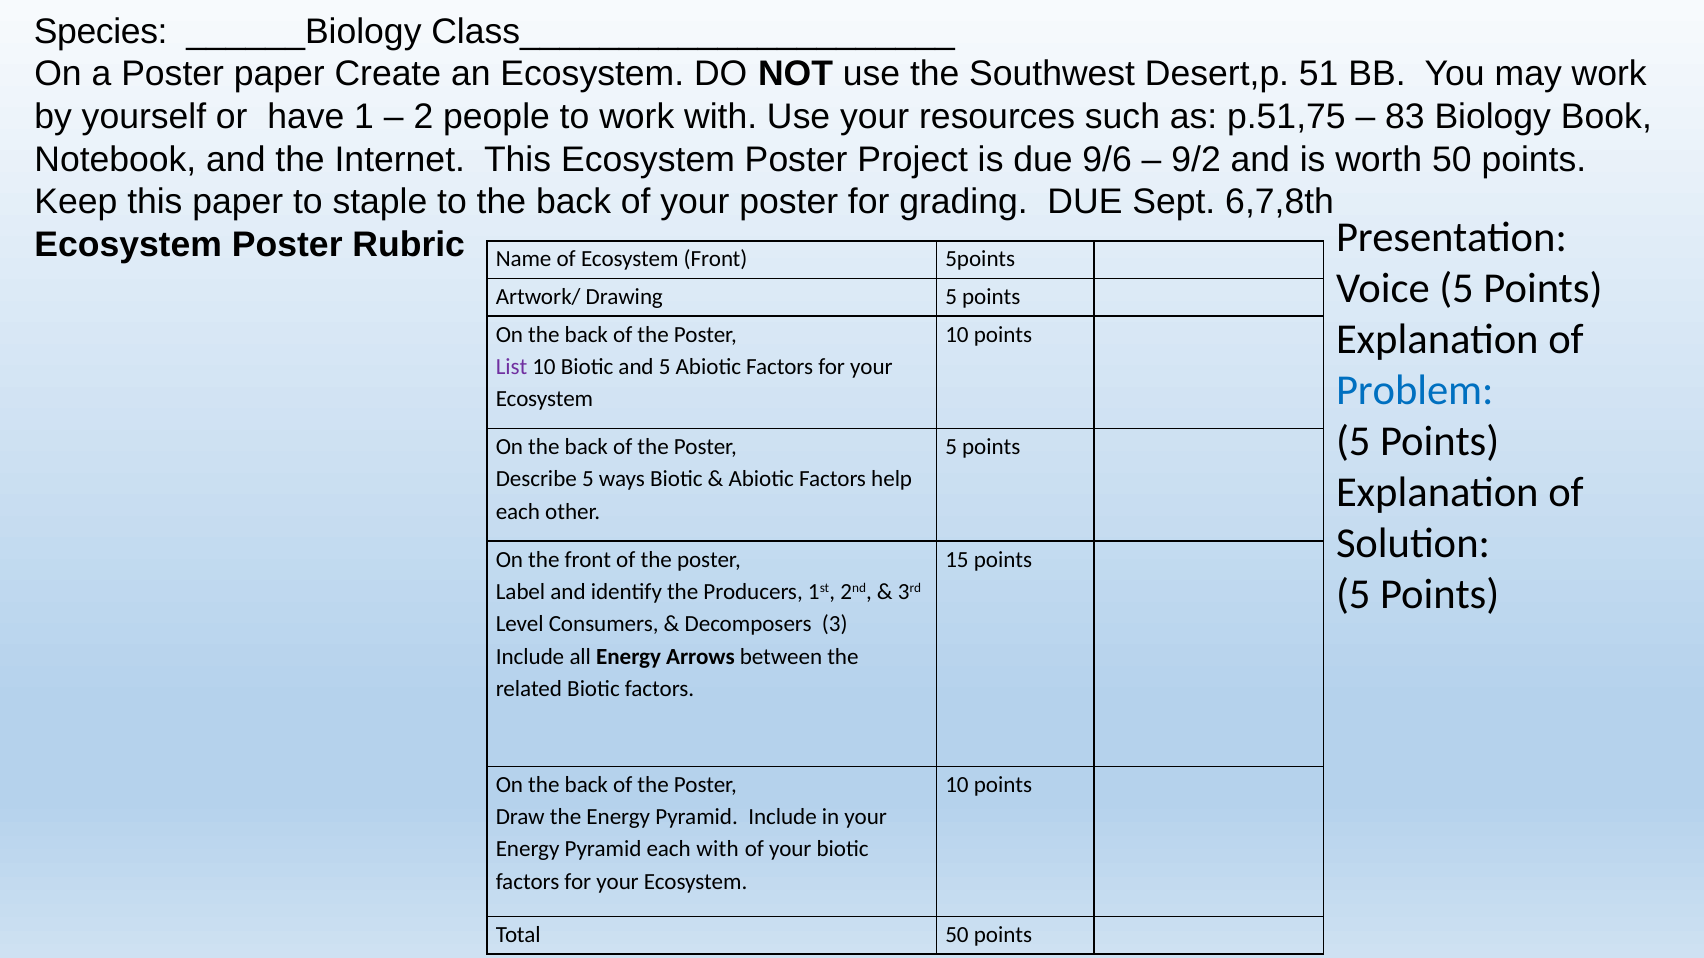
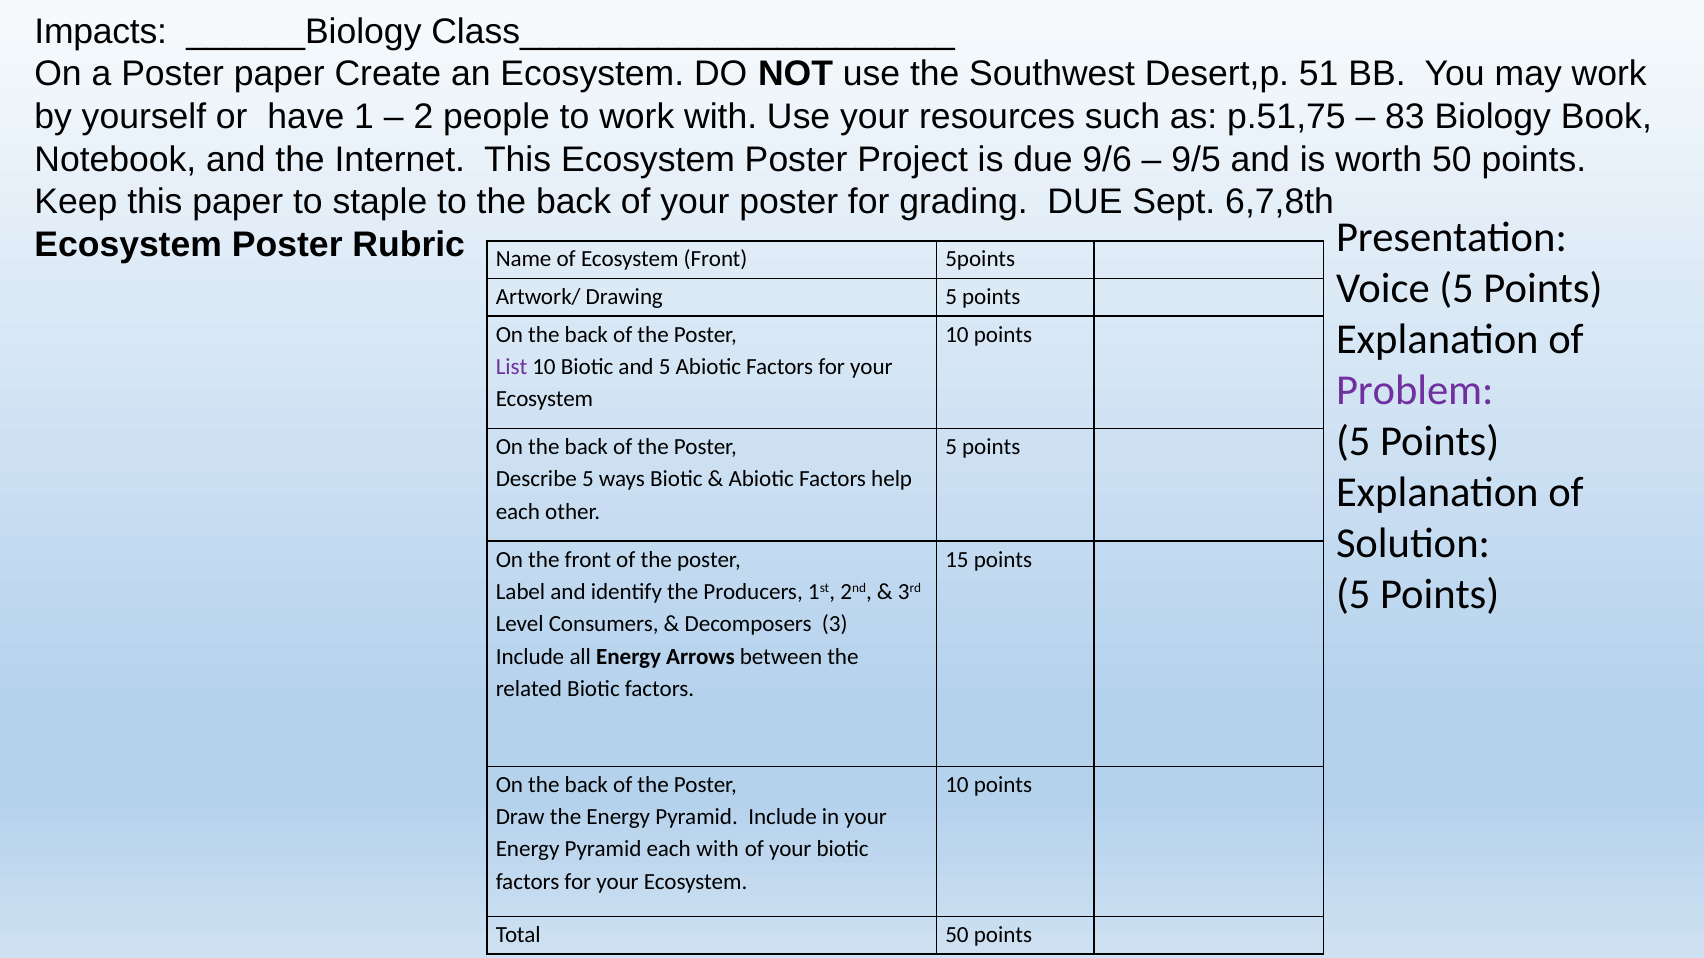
Species: Species -> Impacts
9/2: 9/2 -> 9/5
Problem colour: blue -> purple
